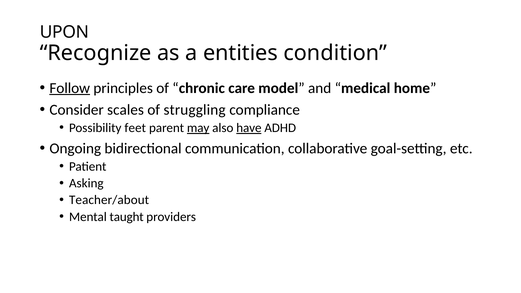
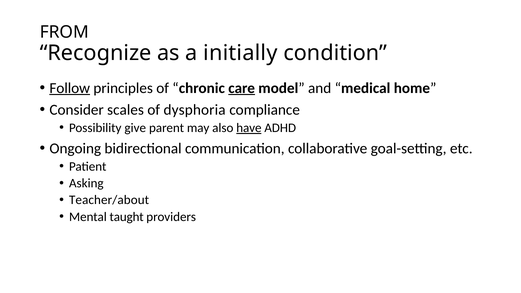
UPON: UPON -> FROM
entities: entities -> initially
care underline: none -> present
struggling: struggling -> dysphoria
feet: feet -> give
may underline: present -> none
